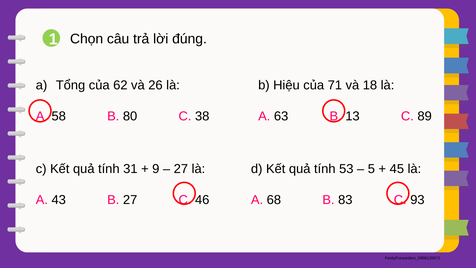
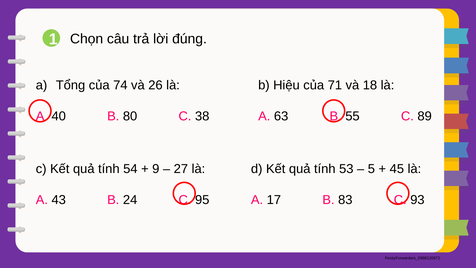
62: 62 -> 74
58: 58 -> 40
13: 13 -> 55
31: 31 -> 54
B 27: 27 -> 24
46: 46 -> 95
68: 68 -> 17
